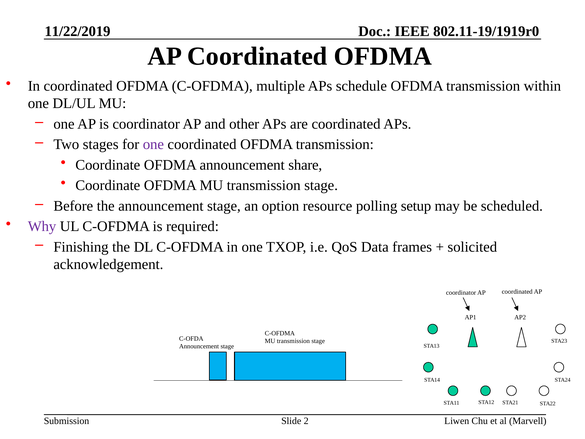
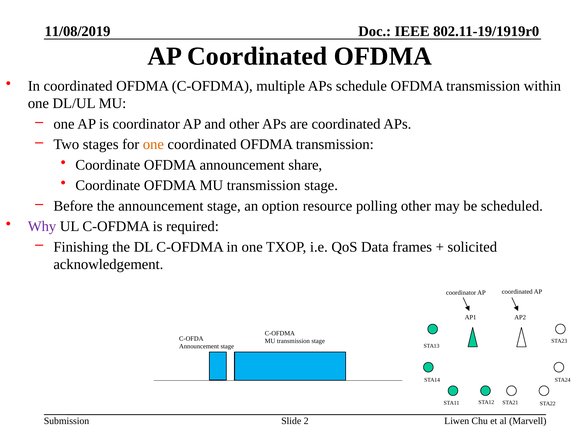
11/22/2019: 11/22/2019 -> 11/08/2019
one at (153, 144) colour: purple -> orange
polling setup: setup -> other
